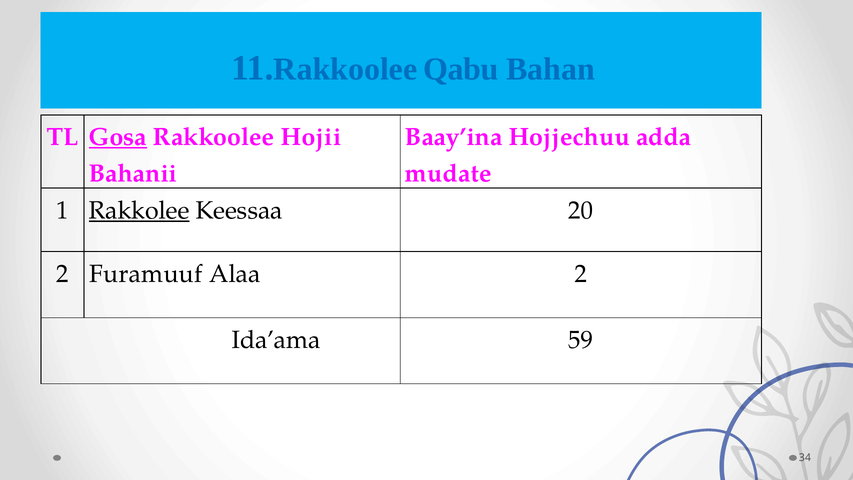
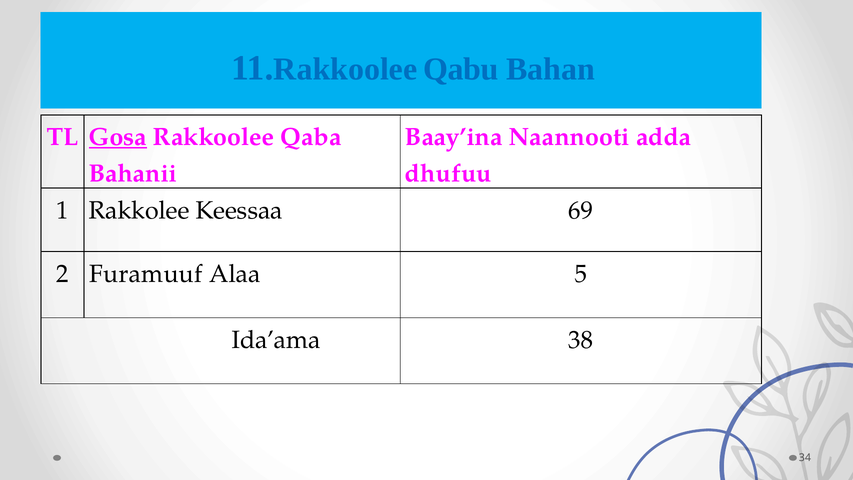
Hojii: Hojii -> Qaba
Hojjechuu: Hojjechuu -> Naannooti
mudate: mudate -> dhufuu
Rakkolee underline: present -> none
20: 20 -> 69
Alaa 2: 2 -> 5
59: 59 -> 38
